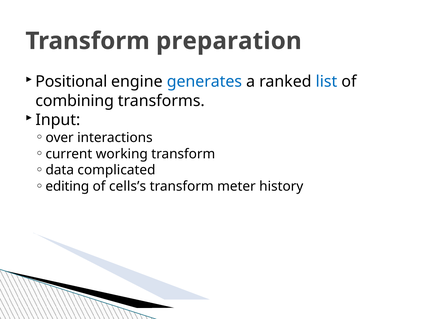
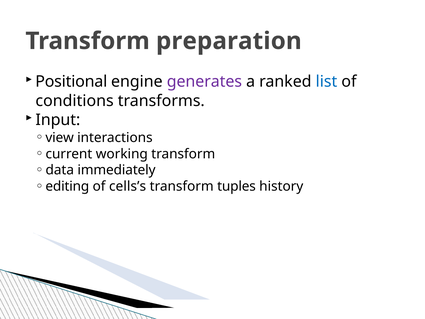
generates colour: blue -> purple
combining: combining -> conditions
over: over -> view
complicated: complicated -> immediately
meter: meter -> tuples
